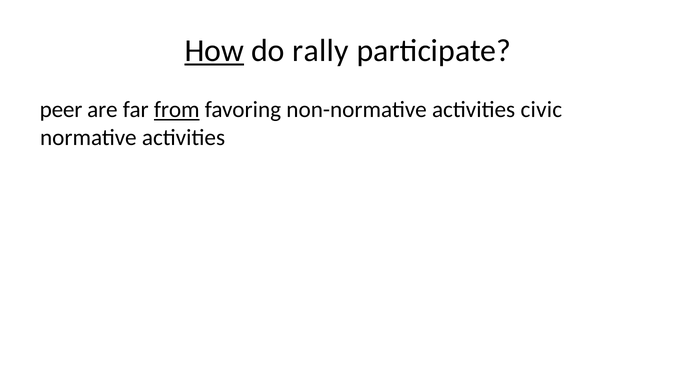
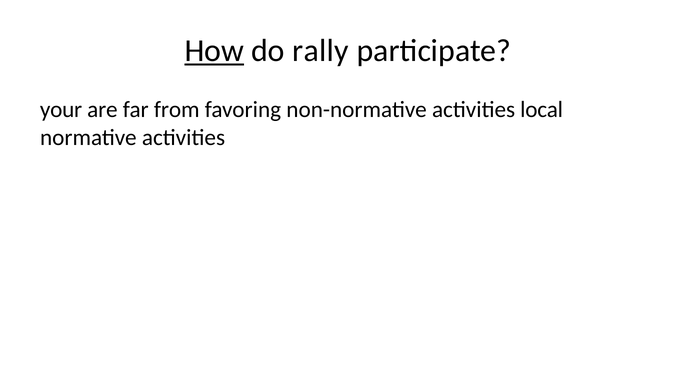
peer: peer -> your
from underline: present -> none
civic: civic -> local
